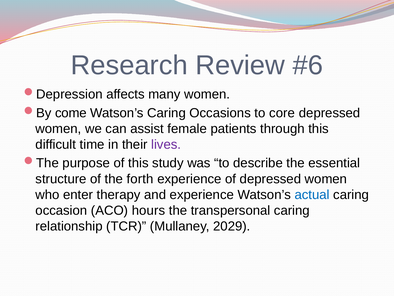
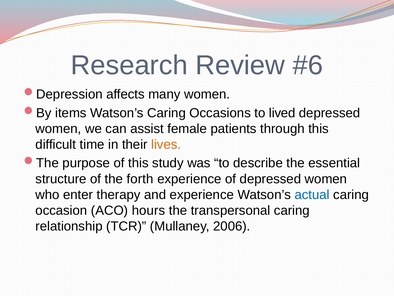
come: come -> items
core: core -> lived
lives colour: purple -> orange
2029: 2029 -> 2006
